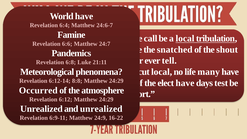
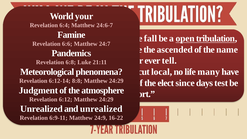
World have: have -> your
call: call -> fall
a local: local -> open
snatched: snatched -> ascended
shout: shout -> name
elect have: have -> since
Occurred at (38, 90): Occurred -> Judgment
